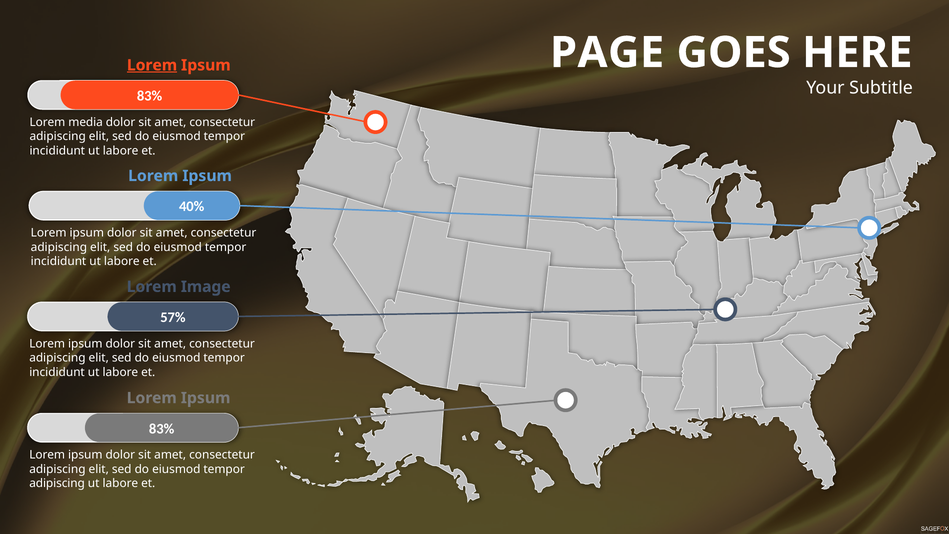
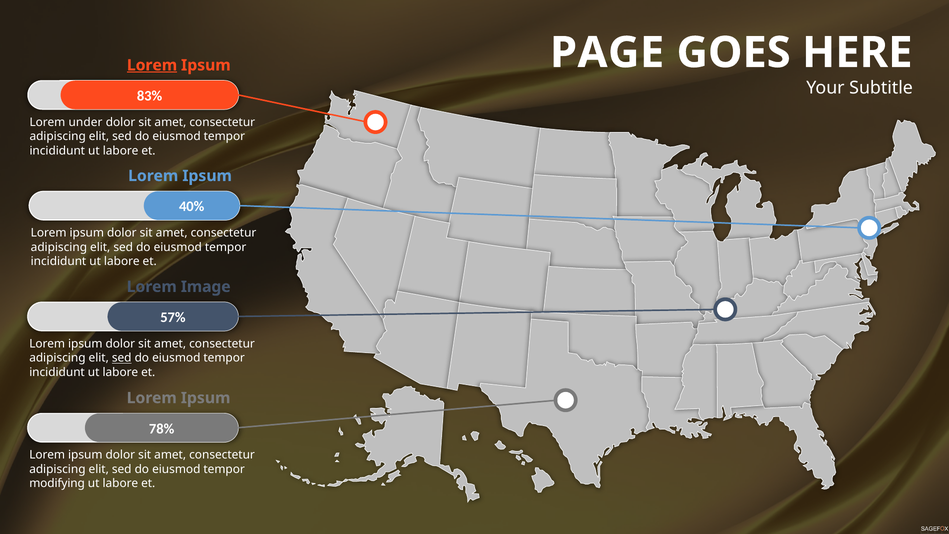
media: media -> under
sed at (122, 358) underline: none -> present
83% at (162, 429): 83% -> 78%
adipiscing at (57, 483): adipiscing -> modifying
